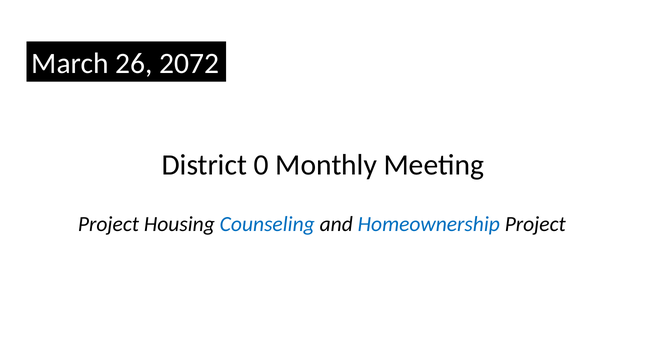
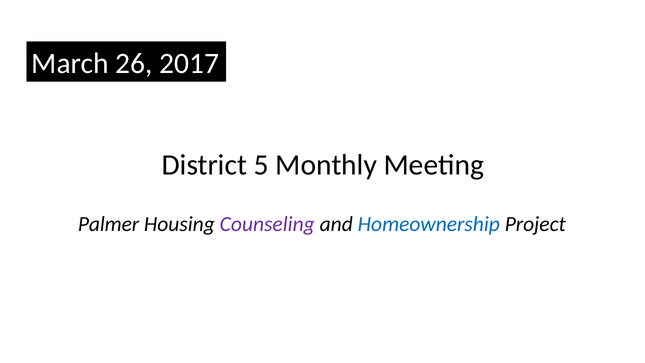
2072: 2072 -> 2017
0: 0 -> 5
Project at (108, 224): Project -> Palmer
Counseling colour: blue -> purple
